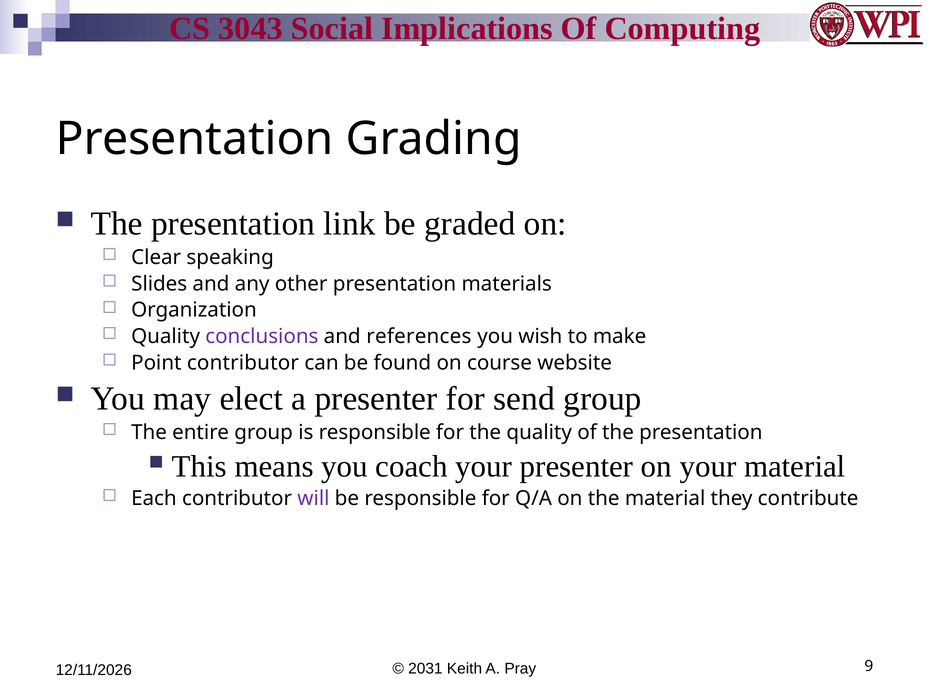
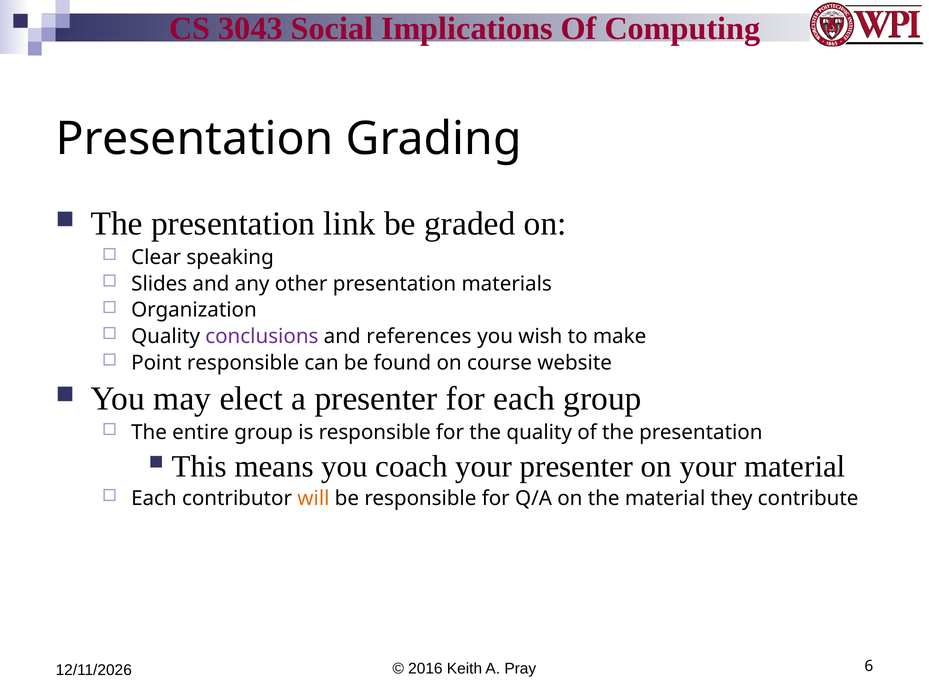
Point contributor: contributor -> responsible
for send: send -> each
will colour: purple -> orange
2031: 2031 -> 2016
9: 9 -> 6
